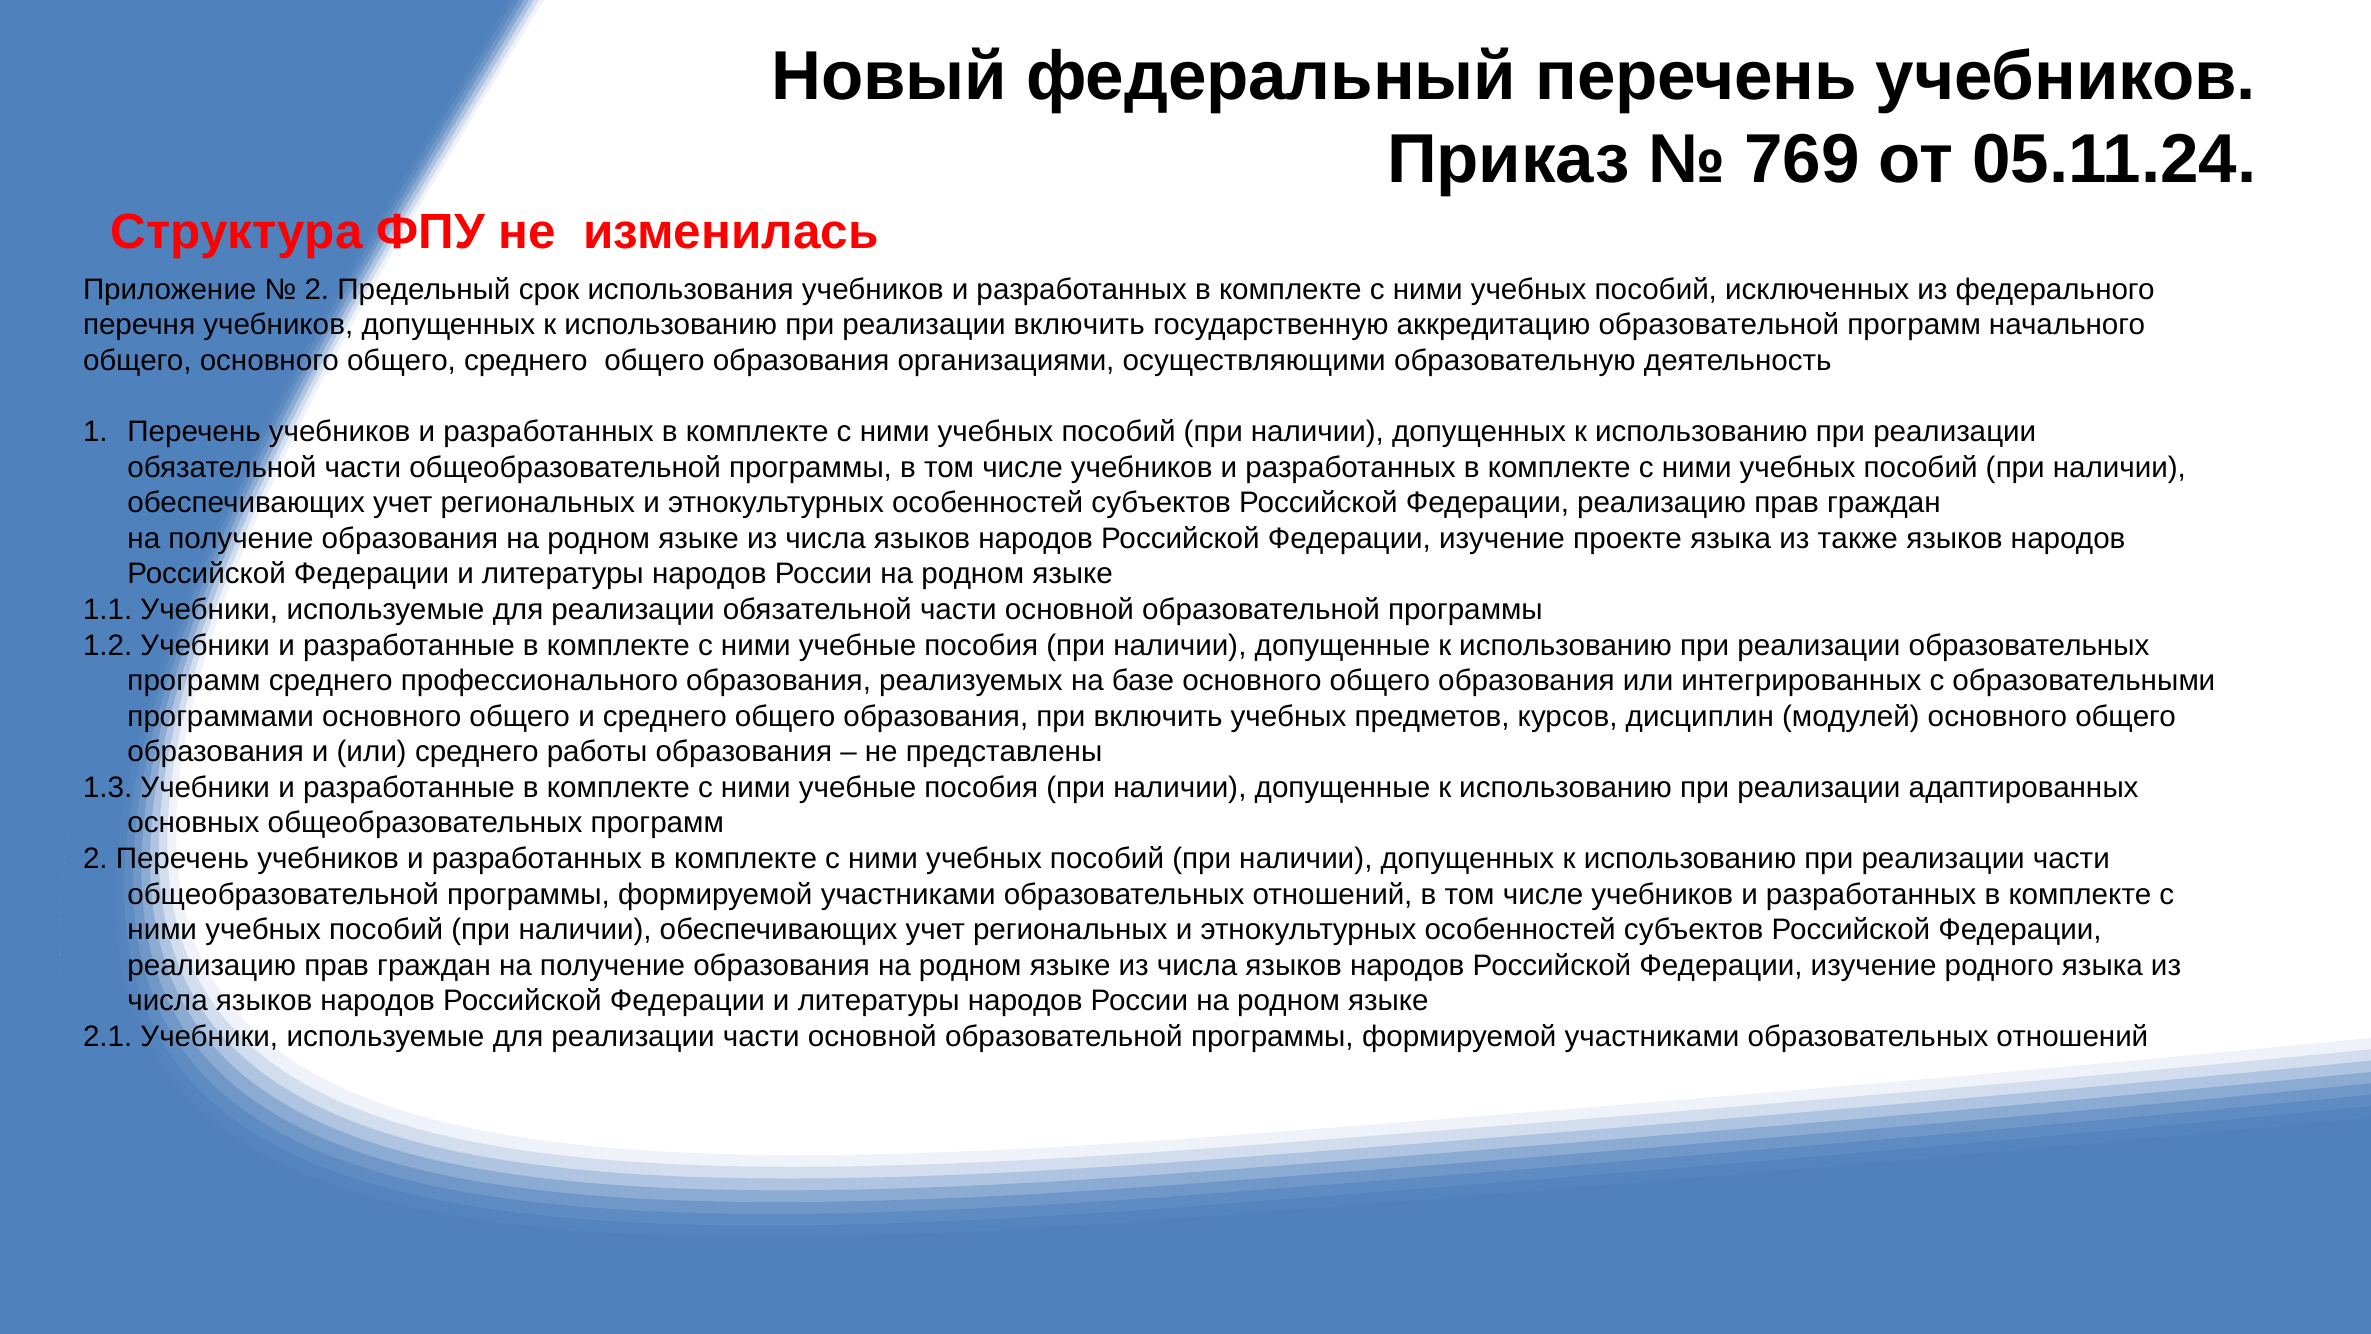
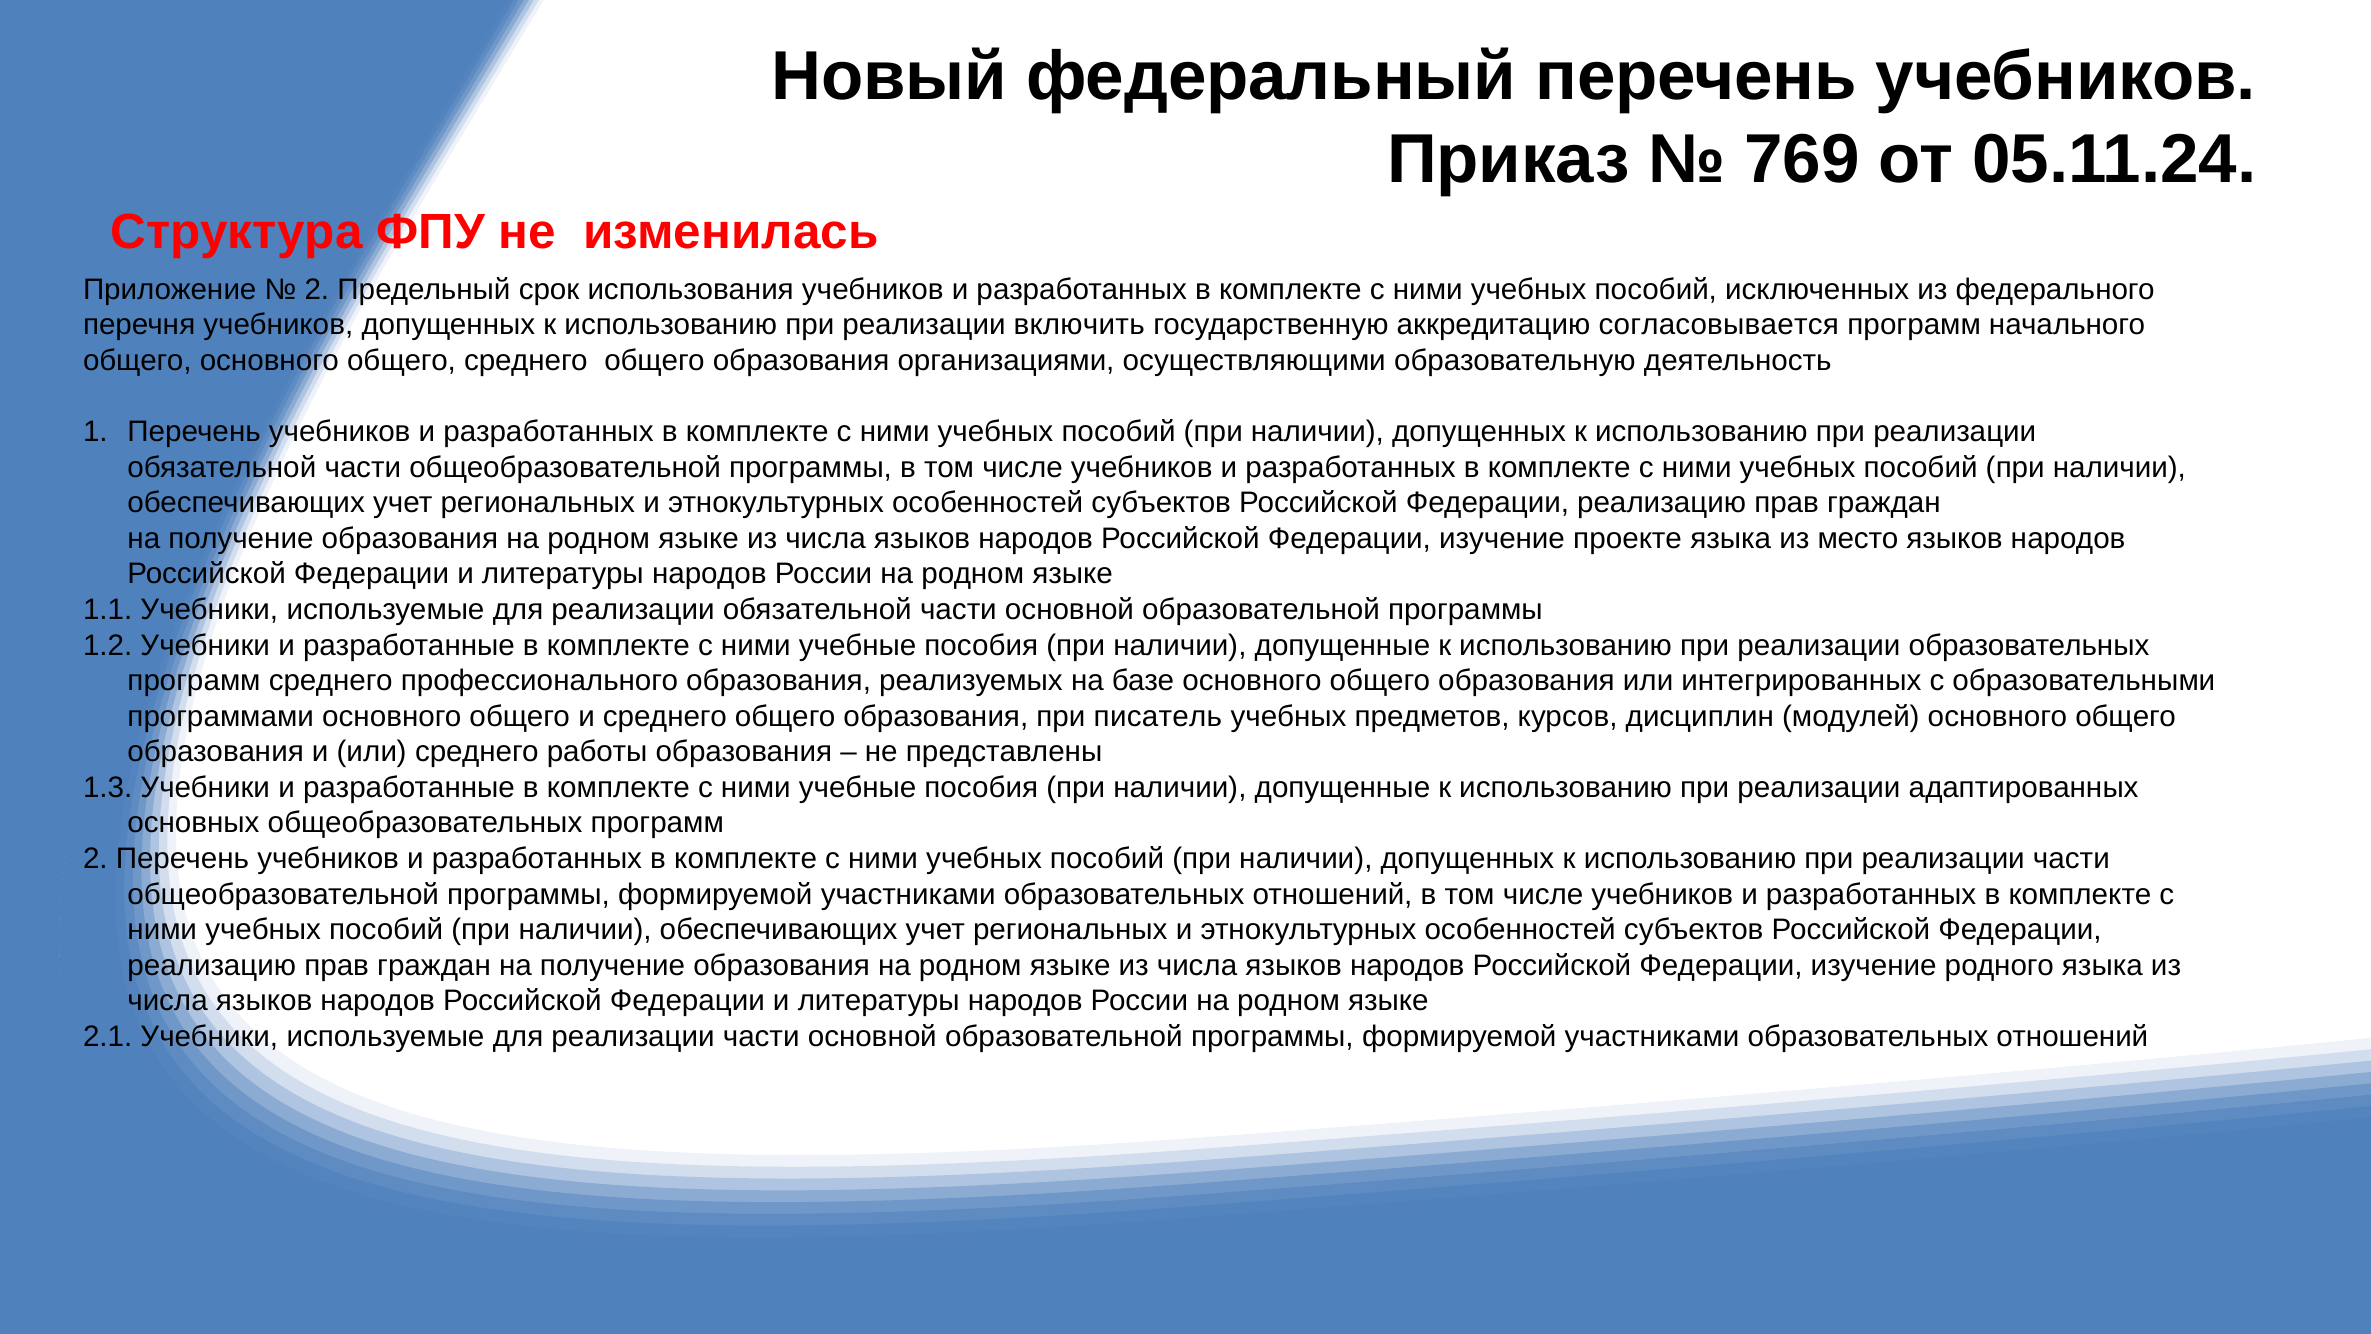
аккредитацию образовательной: образовательной -> согласовывается
также: также -> место
при включить: включить -> писатель
